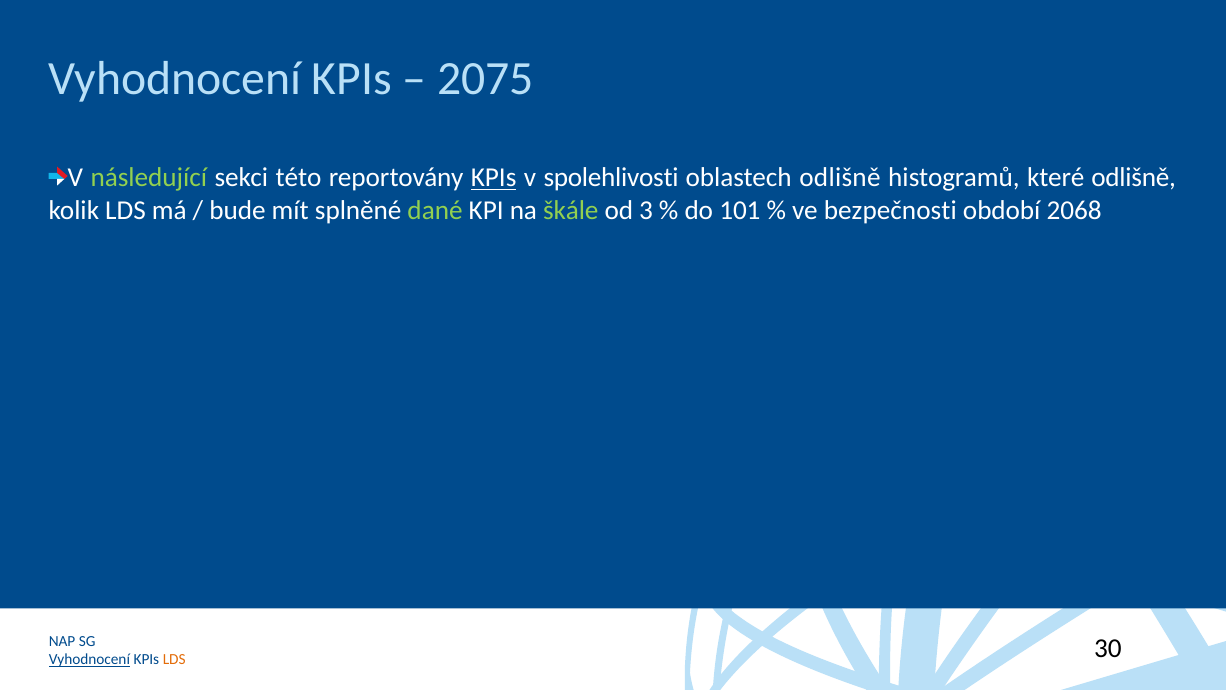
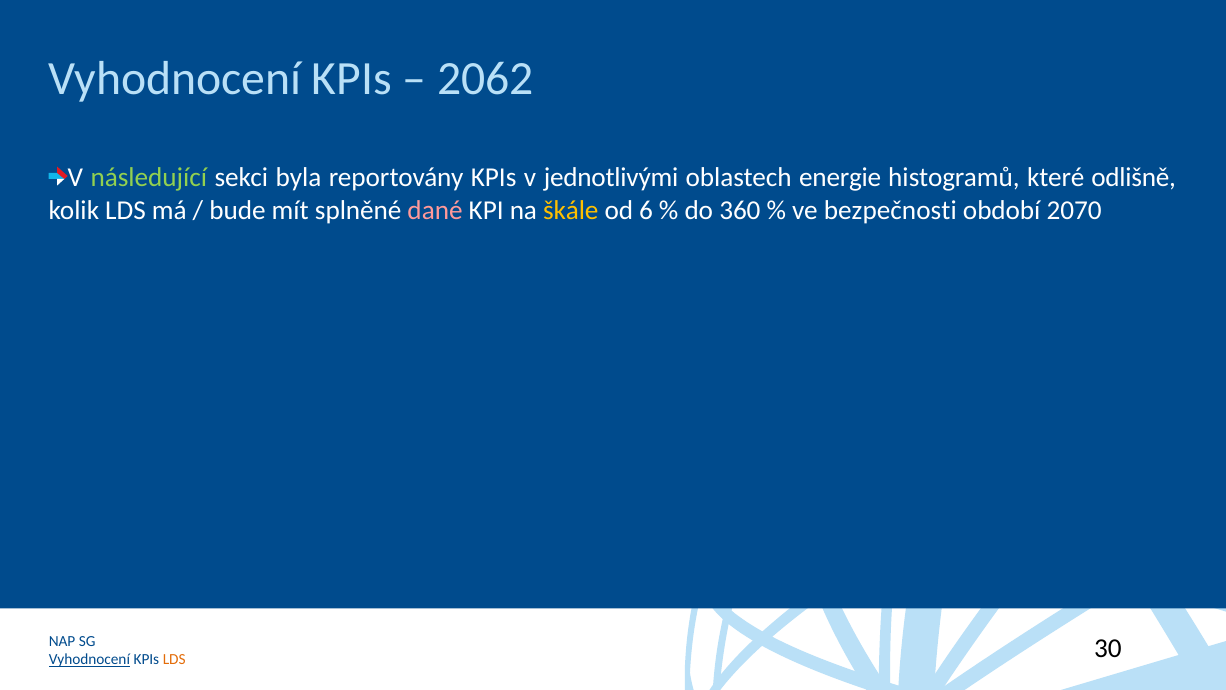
2075: 2075 -> 2062
této: této -> byla
KPIs at (494, 178) underline: present -> none
spolehlivosti: spolehlivosti -> jednotlivými
oblastech odlišně: odlišně -> energie
dané colour: light green -> pink
škále colour: light green -> yellow
3: 3 -> 6
101: 101 -> 360
2068: 2068 -> 2070
